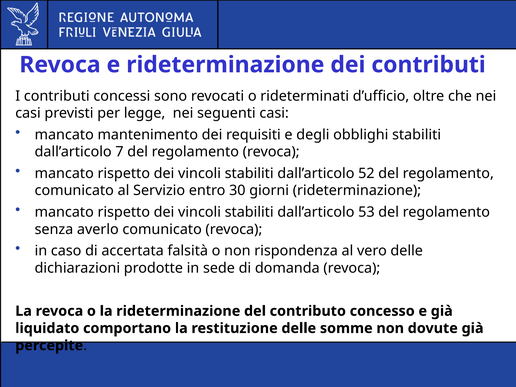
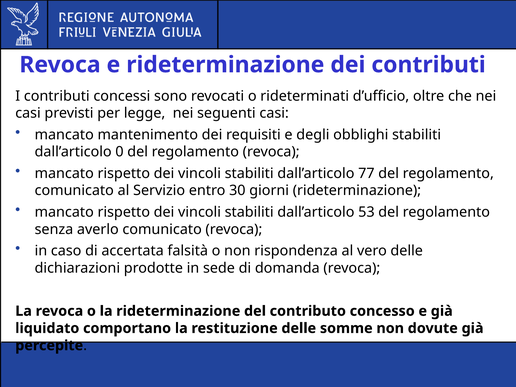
7: 7 -> 0
52: 52 -> 77
